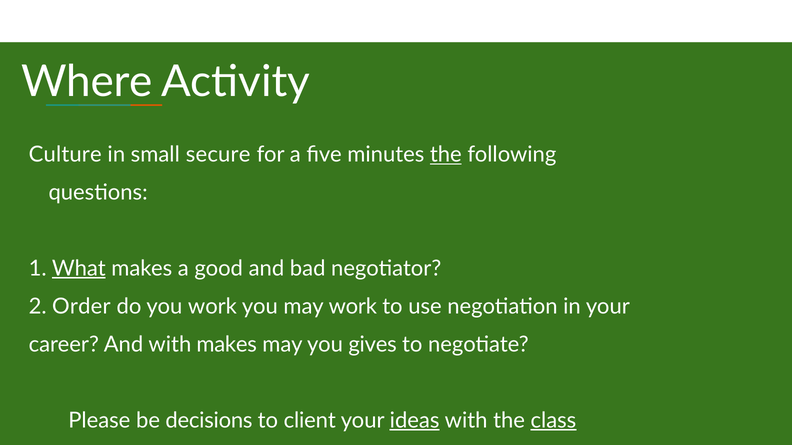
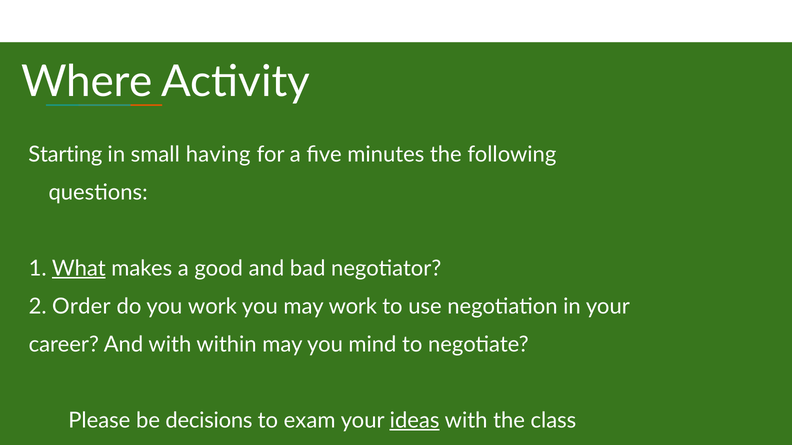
Culture: Culture -> Starting
secure: secure -> having
the at (446, 155) underline: present -> none
with makes: makes -> within
gives: gives -> mind
client: client -> exam
class underline: present -> none
